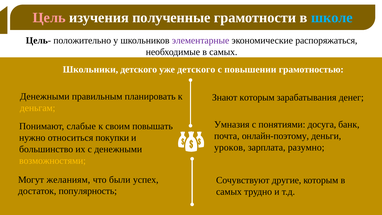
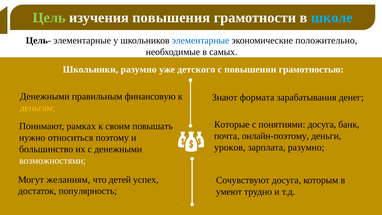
Цель colour: pink -> light green
полученные: полученные -> повышения
Цель- положительно: положительно -> элементарные
элементарные at (201, 40) colour: purple -> blue
распоряжаться: распоряжаться -> положительно
Школьники детского: детского -> разумно
планировать: планировать -> финансовую
Знают которым: которым -> формата
Умназия: Умназия -> Которые
слабые: слабые -> рамках
покупки: покупки -> поэтому
возможностями colour: yellow -> white
были: были -> детей
Сочувствуют другие: другие -> досуга
самых at (229, 191): самых -> умеют
